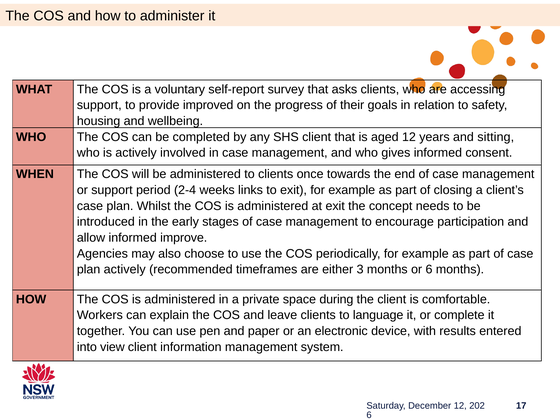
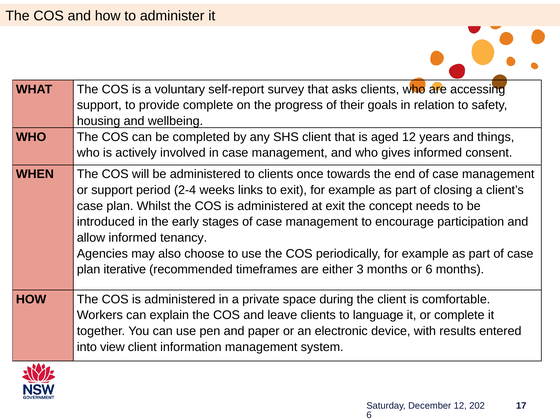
provide improved: improved -> complete
sitting: sitting -> things
improve: improve -> tenancy
plan actively: actively -> iterative
